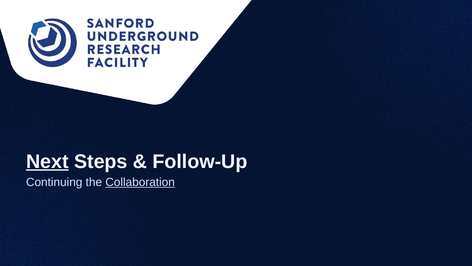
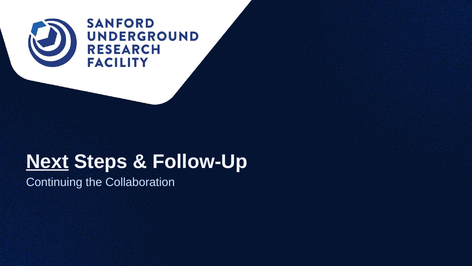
Collaboration underline: present -> none
